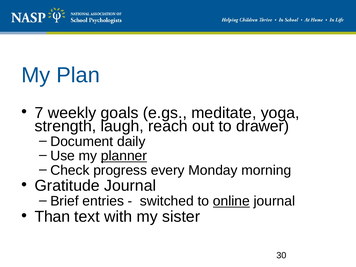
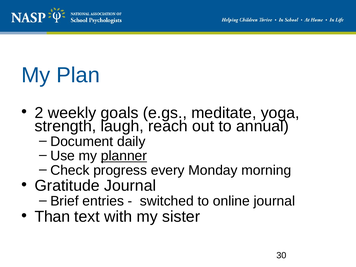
7: 7 -> 2
drawer: drawer -> annual
online underline: present -> none
